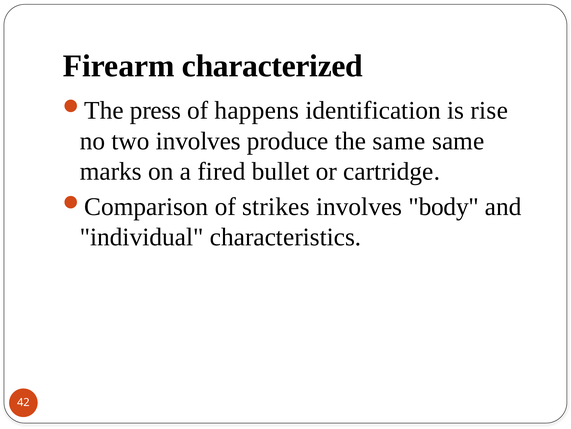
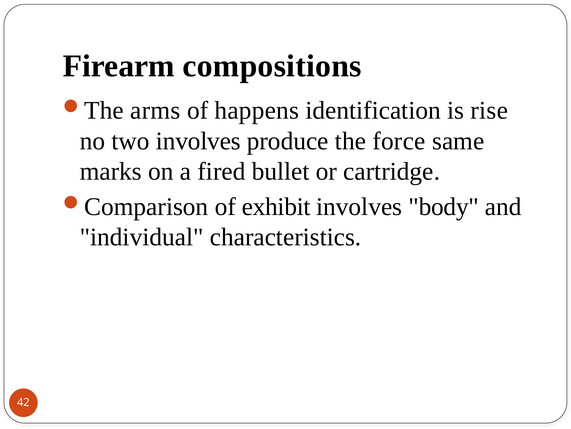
characterized: characterized -> compositions
press: press -> arms
the same: same -> force
strikes: strikes -> exhibit
